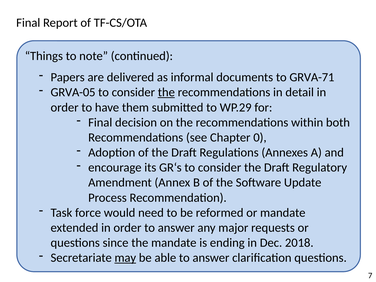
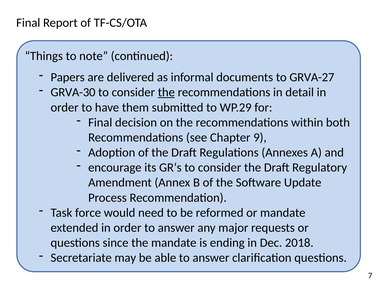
GRVA-71: GRVA-71 -> GRVA-27
GRVA-05: GRVA-05 -> GRVA-30
0: 0 -> 9
may underline: present -> none
